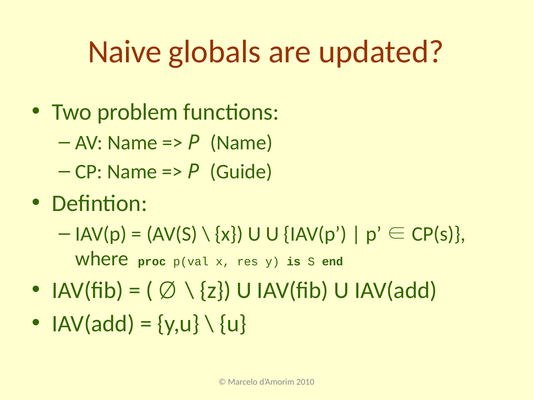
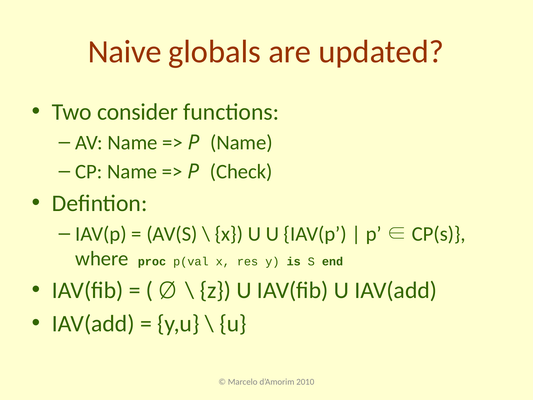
problem: problem -> consider
Guide: Guide -> Check
